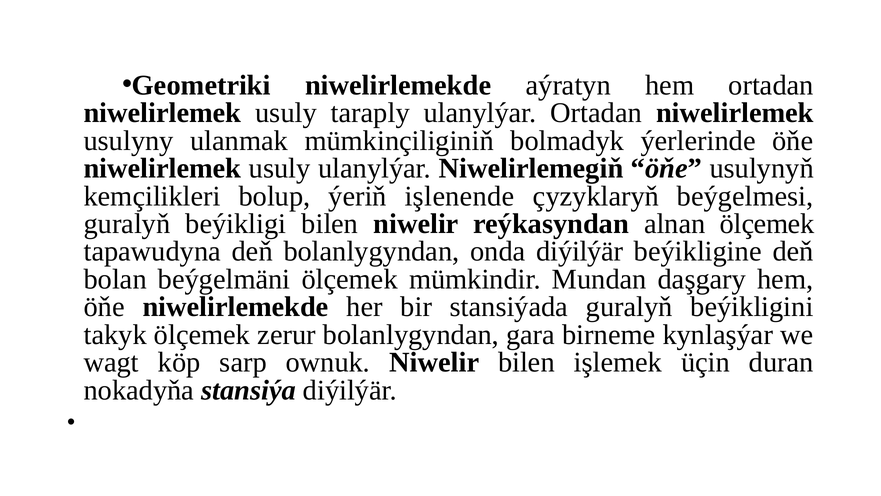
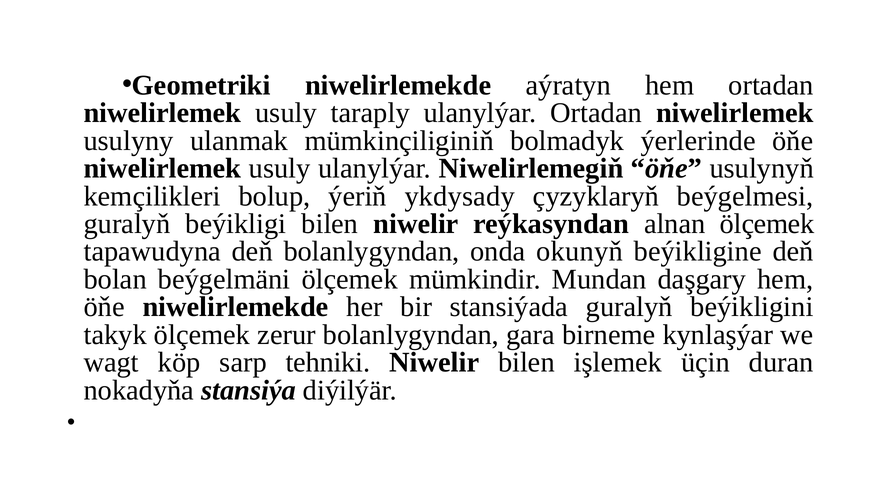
işlenende: işlenende -> ykdysady
onda diýilýär: diýilýär -> okunyň
ownuk: ownuk -> tehniki
